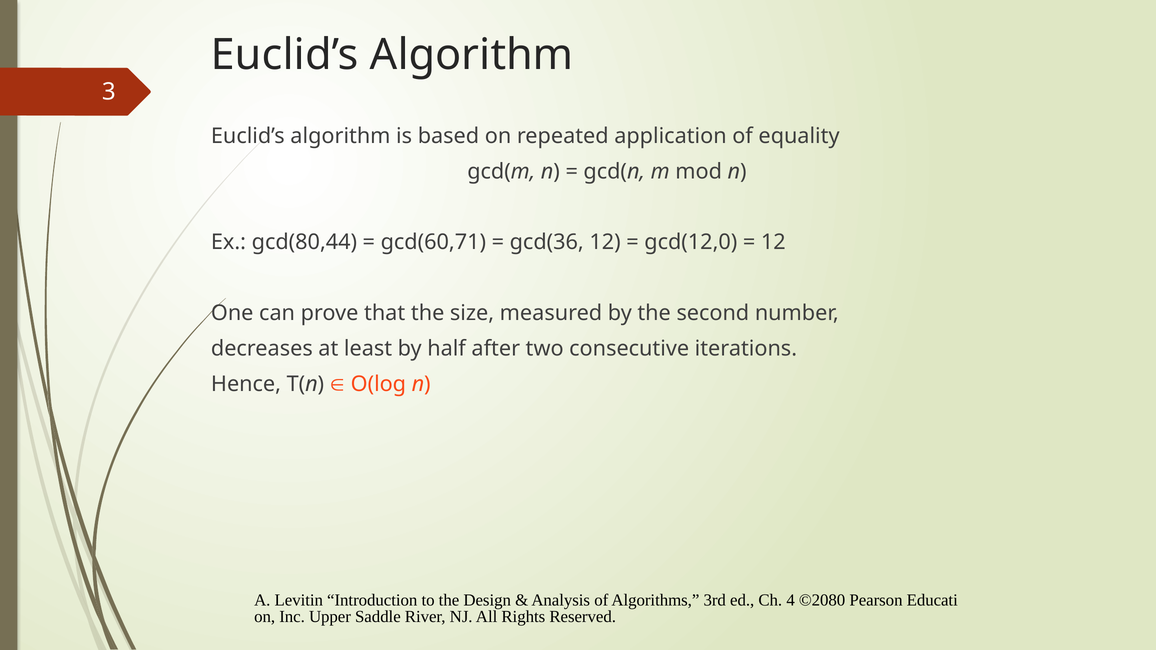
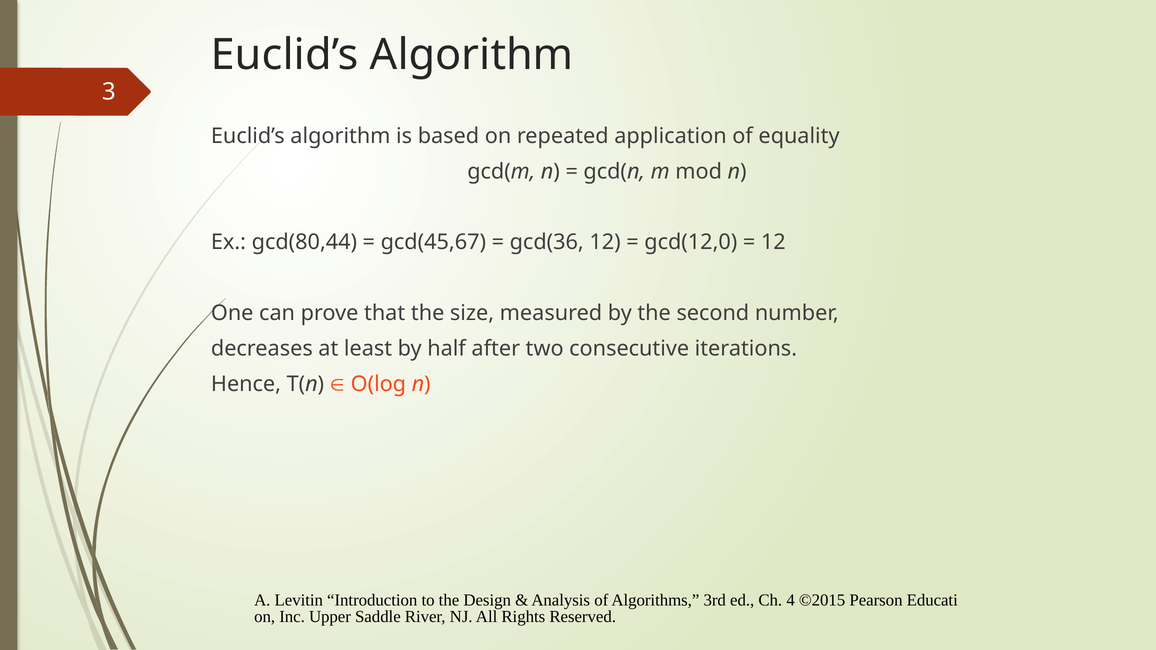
gcd(60,71: gcd(60,71 -> gcd(45,67
©2080: ©2080 -> ©2015
